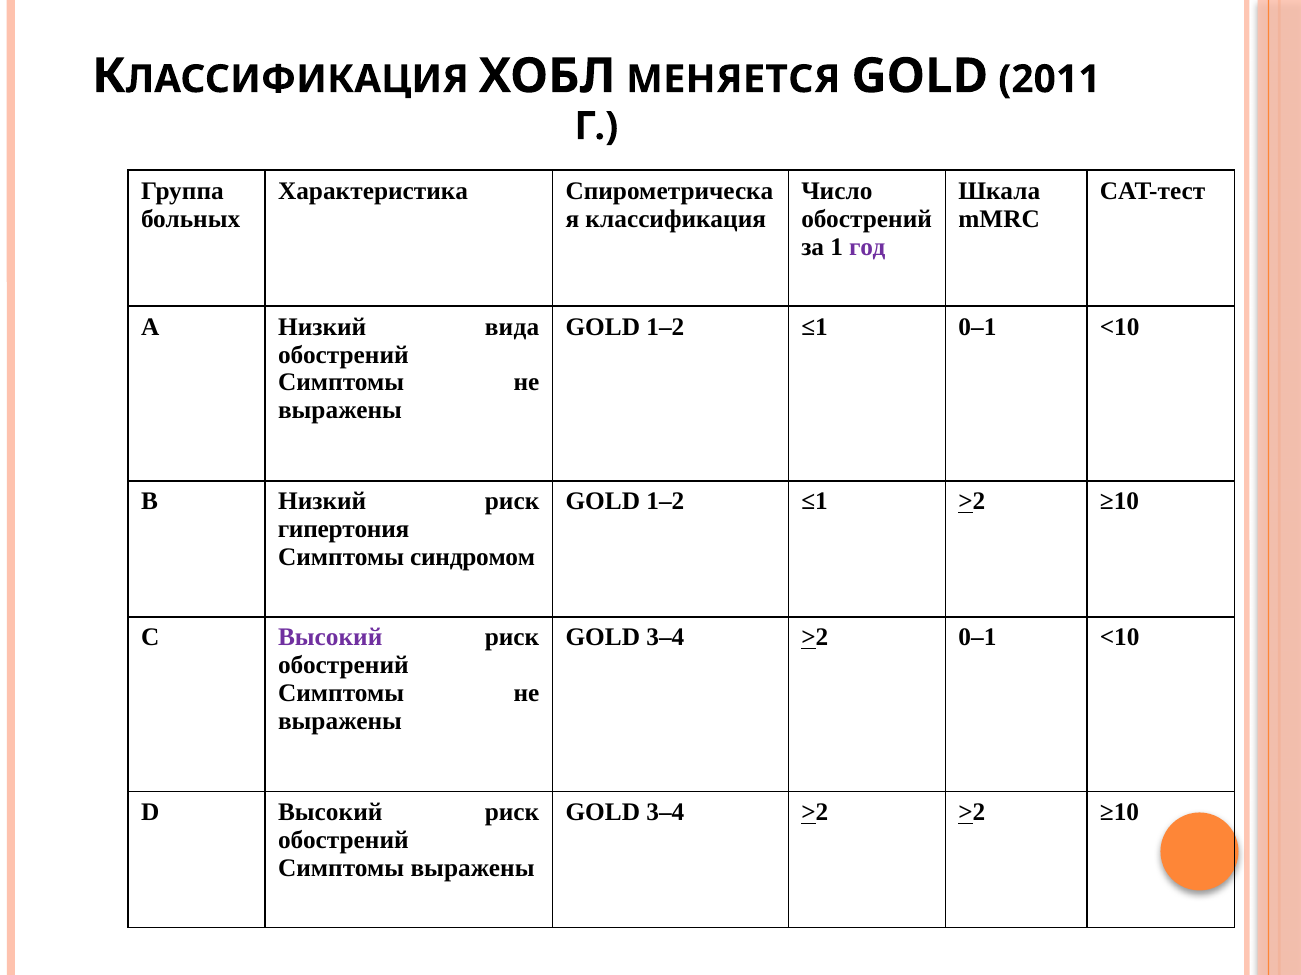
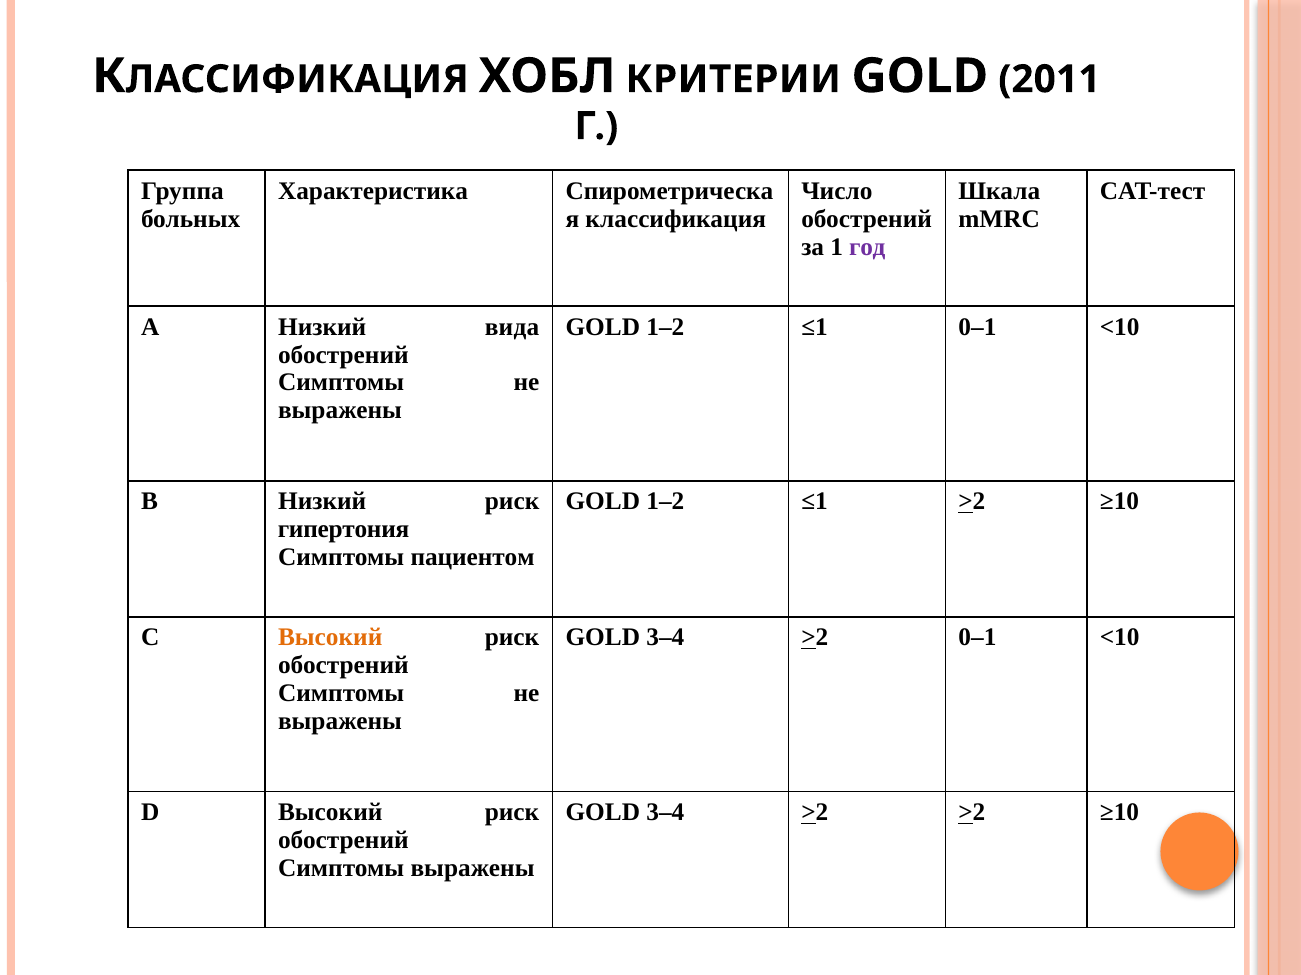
МЕНЯЕТСЯ: МЕНЯЕТСЯ -> КРИТЕРИИ
синдромом: синдромом -> пациентом
Высокий at (330, 638) colour: purple -> orange
